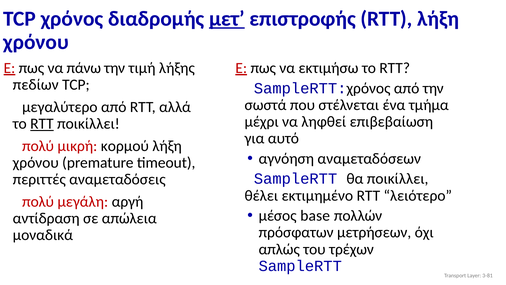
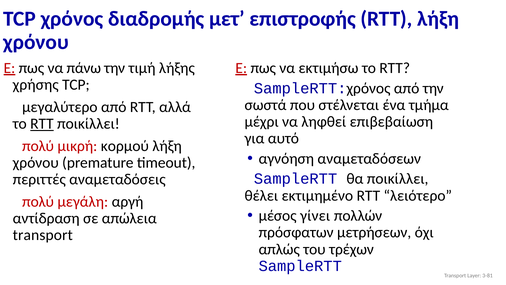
μετ underline: present -> none
πεδίων: πεδίων -> χρήσης
base: base -> γίνει
μοναδικά at (43, 235): μοναδικά -> transport
